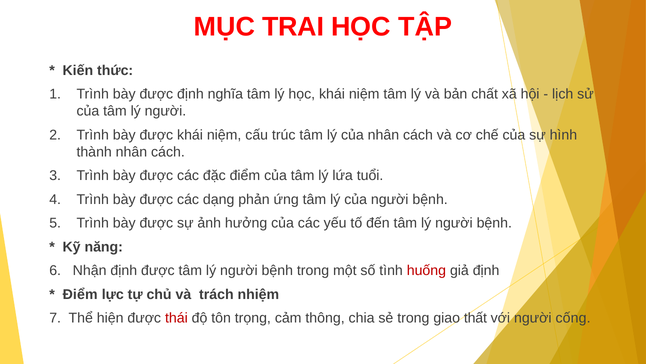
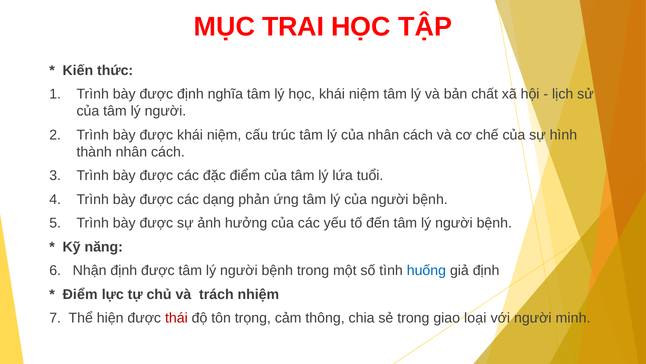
huống colour: red -> blue
thất: thất -> loại
cống: cống -> minh
